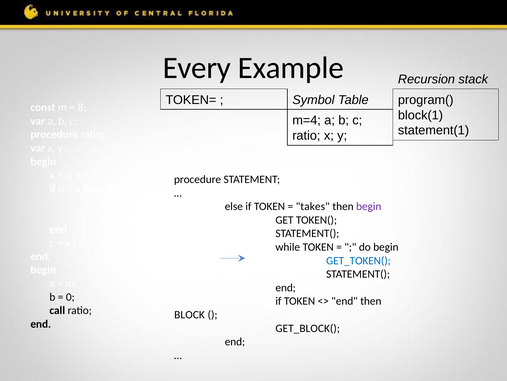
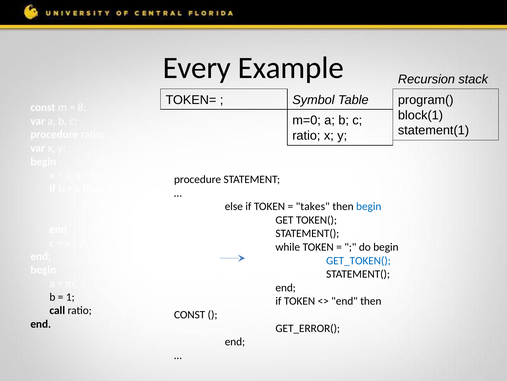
m=4: m=4 -> m=0
begin at (369, 206) colour: purple -> blue
0: 0 -> 1
BLOCK at (190, 314): BLOCK -> CONST
GET_BLOCK(: GET_BLOCK( -> GET_ERROR(
